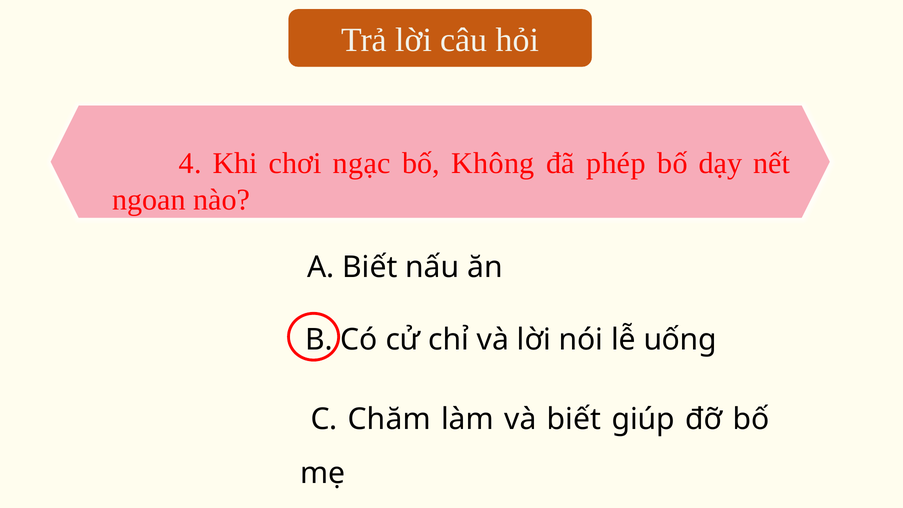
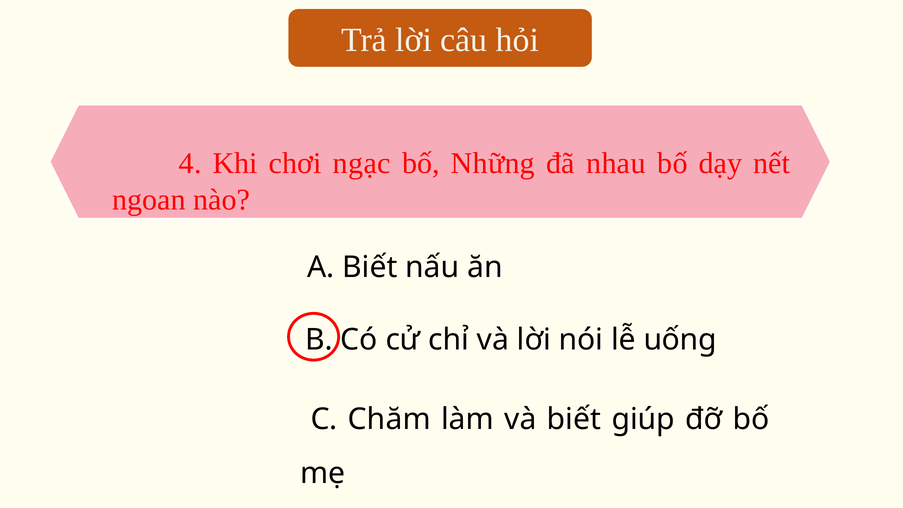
Không: Không -> Những
phép: phép -> nhau
